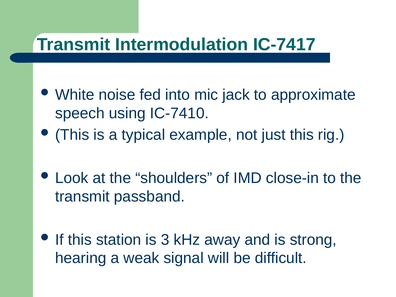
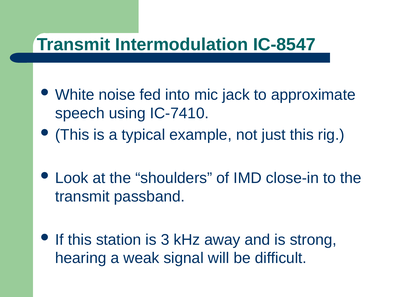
IC-7417: IC-7417 -> IC-8547
